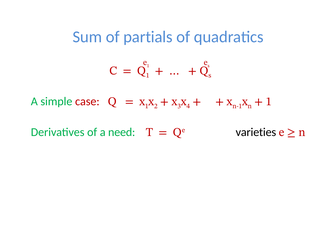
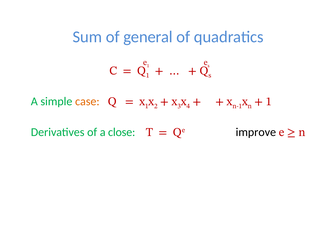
partials: partials -> general
case colour: red -> orange
need: need -> close
varieties: varieties -> improve
